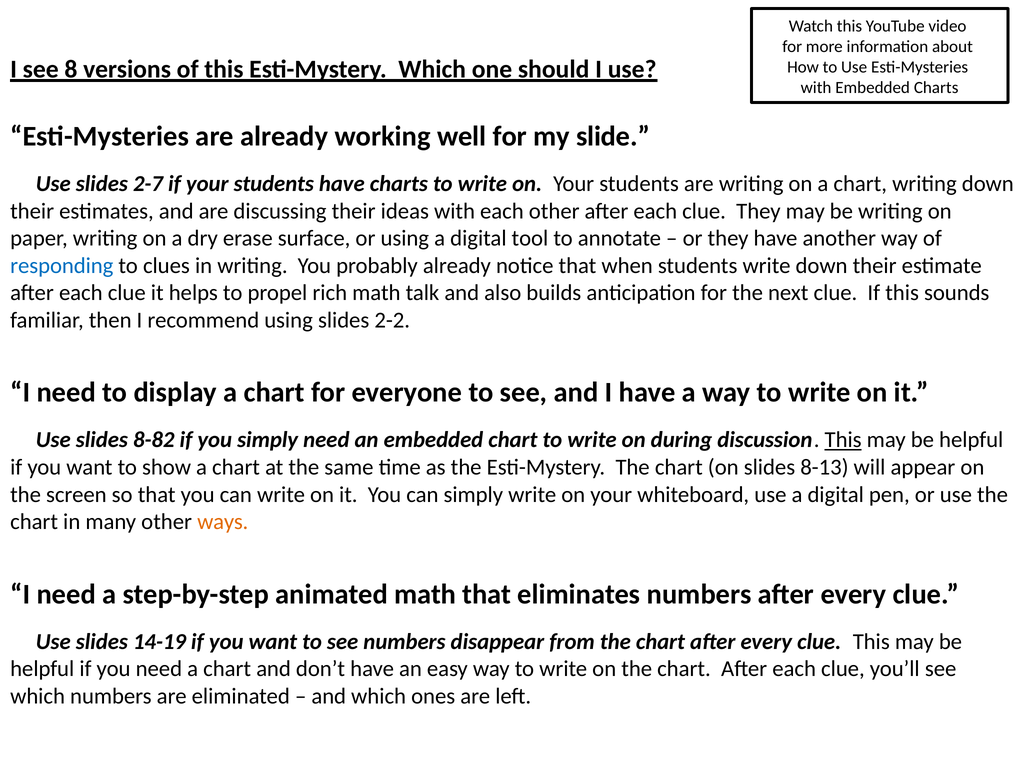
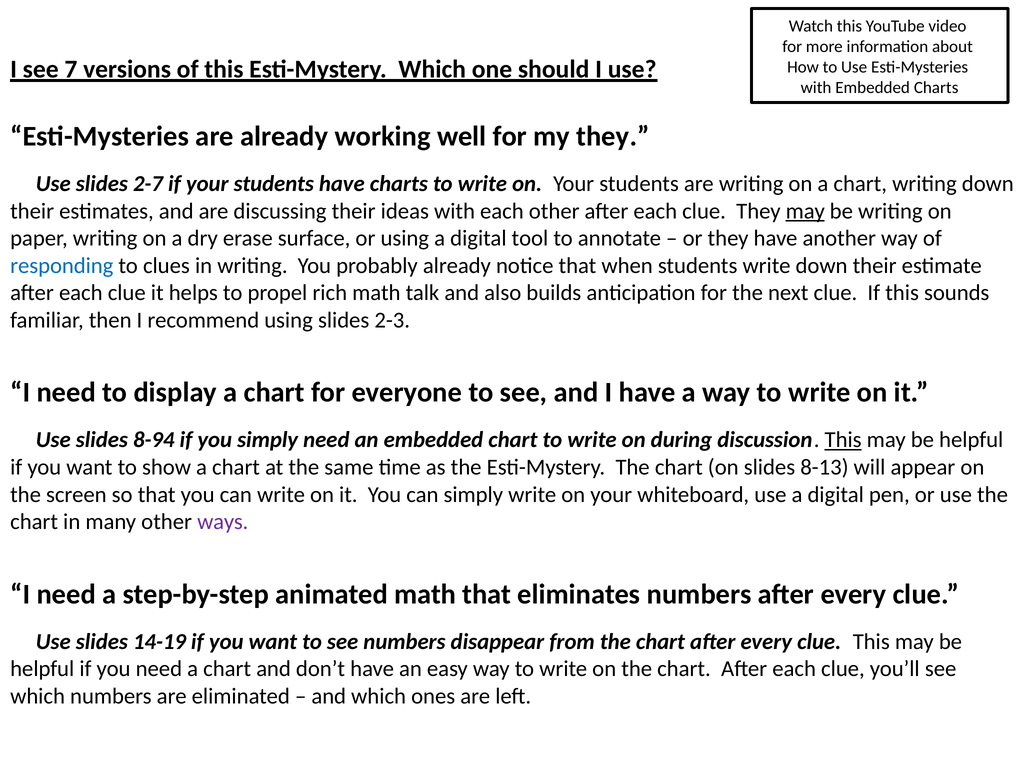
8: 8 -> 7
my slide: slide -> they
may at (805, 211) underline: none -> present
2-2: 2-2 -> 2-3
8-82: 8-82 -> 8-94
ways colour: orange -> purple
